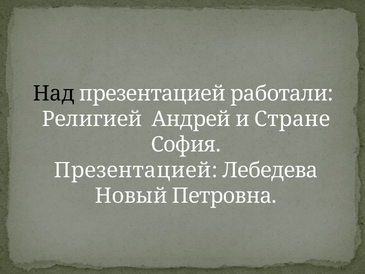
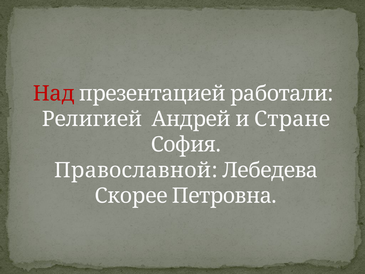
Над colour: black -> red
Презентацией at (136, 170): Презентацией -> Православной
Новый: Новый -> Скорее
